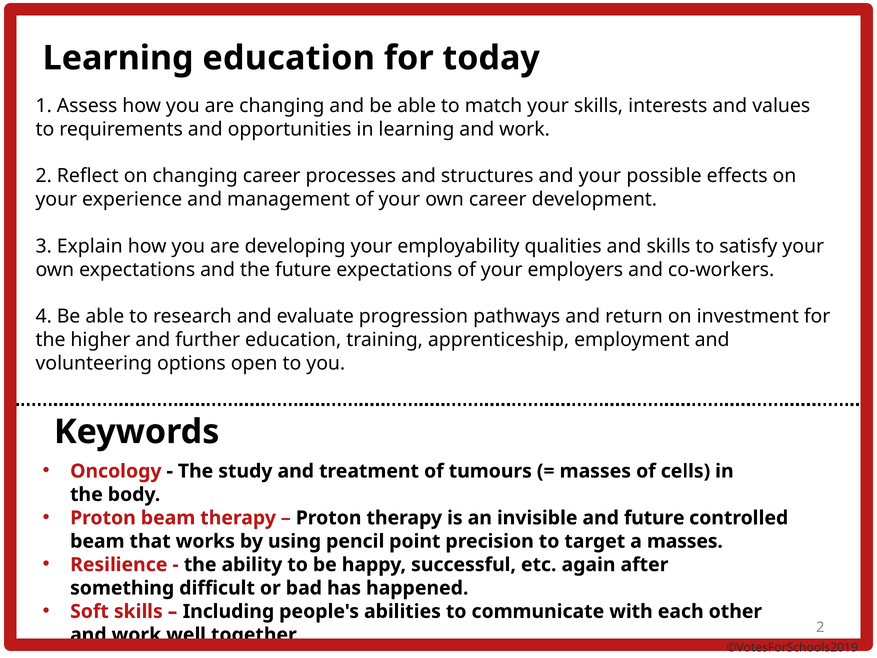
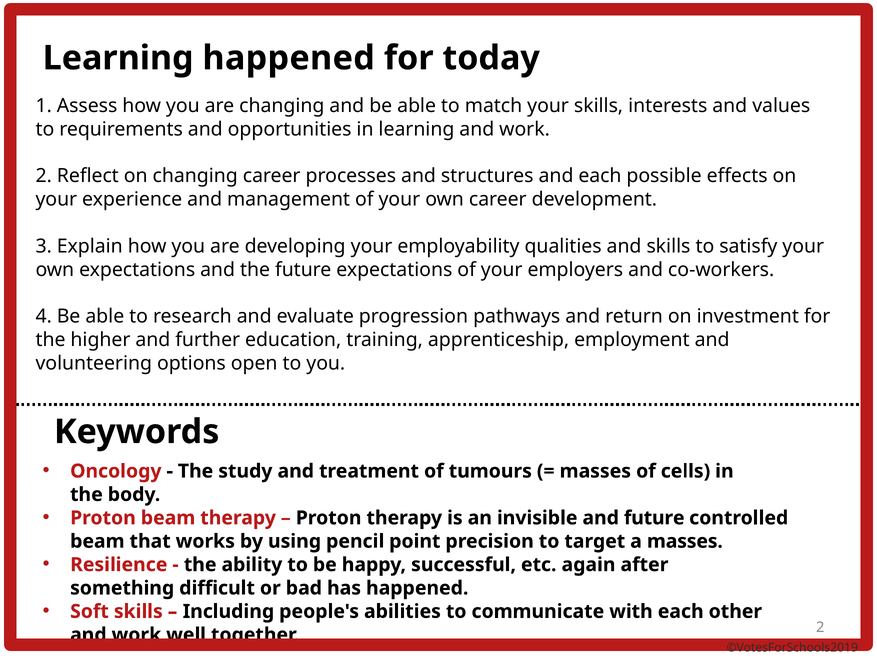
Learning education: education -> happened
and your: your -> each
